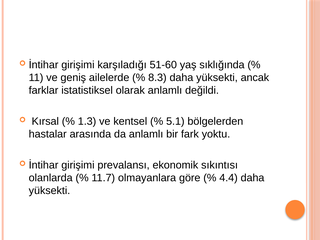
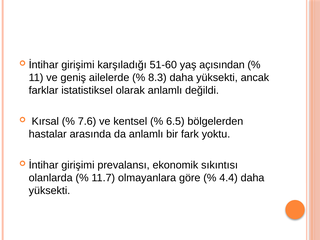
sıklığında: sıklığında -> açısından
1.3: 1.3 -> 7.6
5.1: 5.1 -> 6.5
